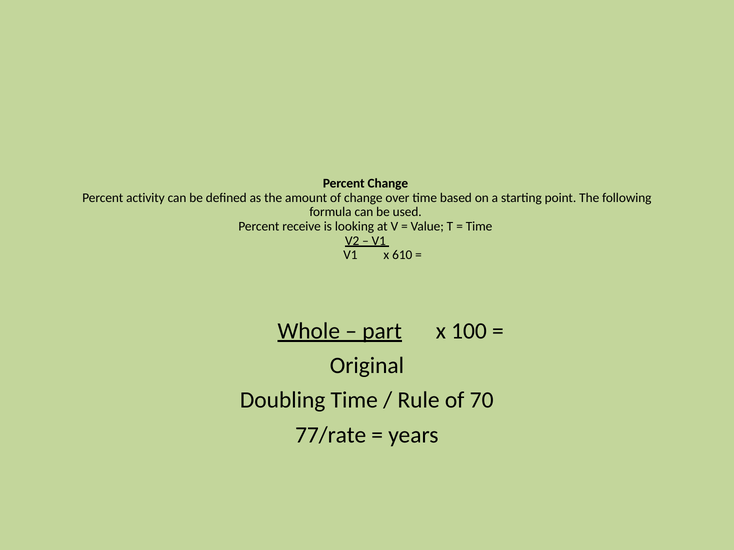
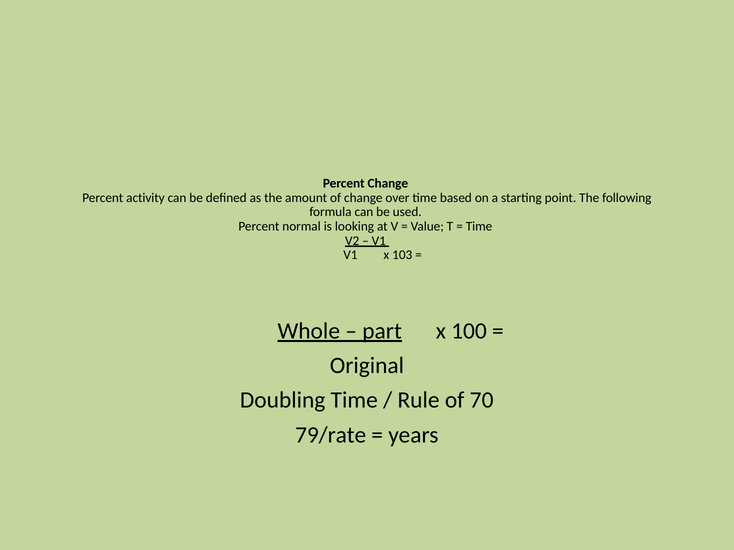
receive: receive -> normal
610: 610 -> 103
77/rate: 77/rate -> 79/rate
